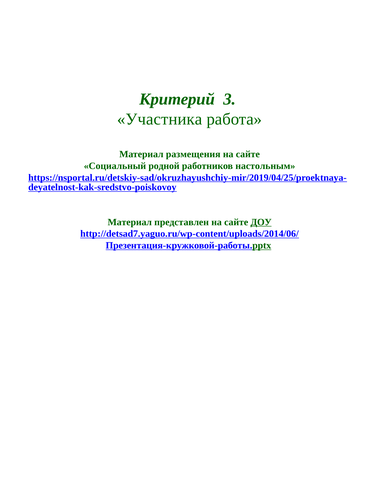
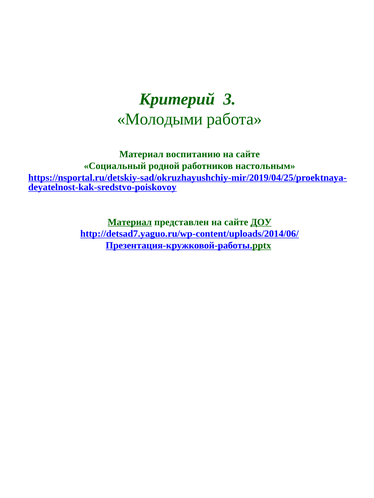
Участника: Участника -> Молодыми
размещения: размещения -> воспитанию
Материал at (130, 222) underline: none -> present
